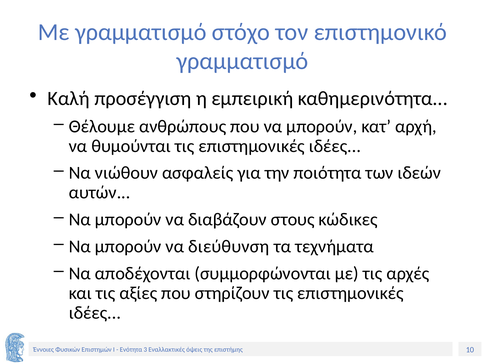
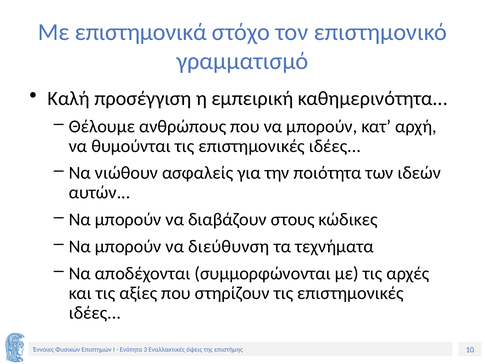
Με γραμματισμό: γραμματισμό -> επιστημονικά
